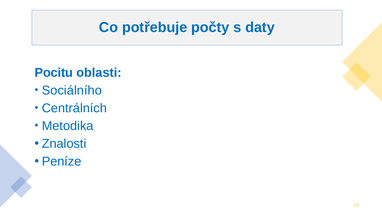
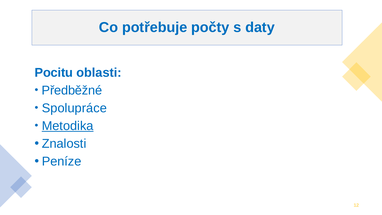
Sociálního: Sociálního -> Předběžné
Centrálních: Centrálních -> Spolupráce
Metodika underline: none -> present
